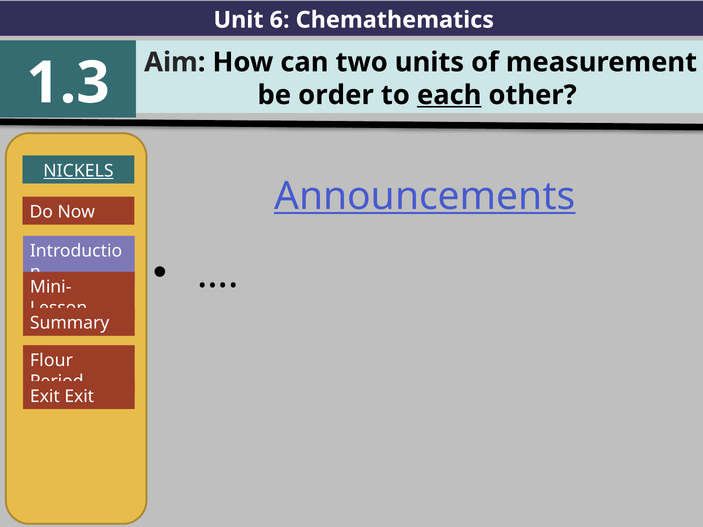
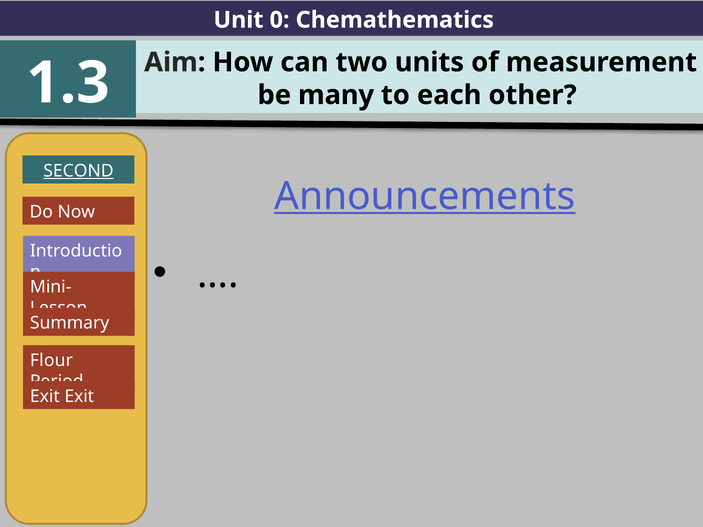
6: 6 -> 0
order: order -> many
each underline: present -> none
NICKELS: NICKELS -> SECOND
